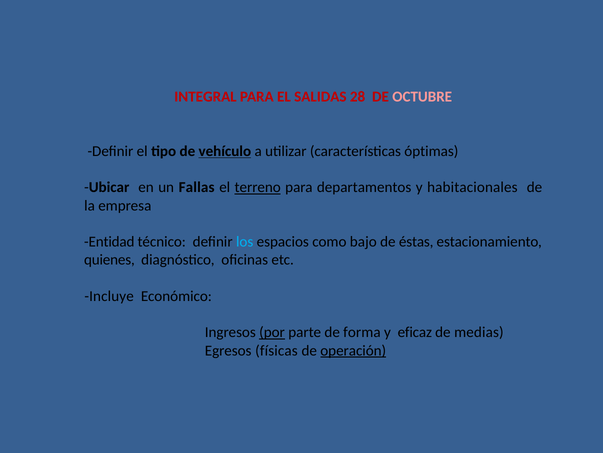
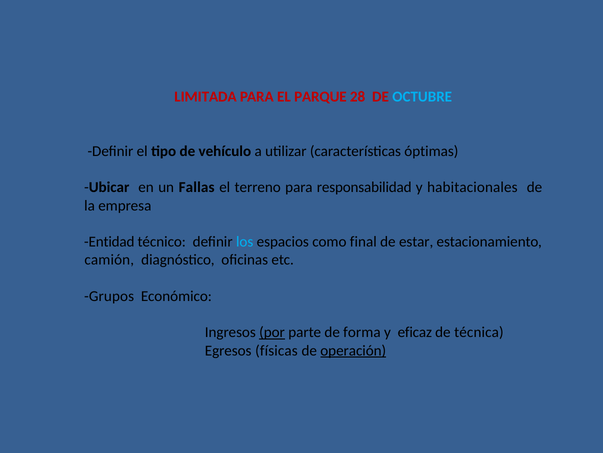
INTEGRAL: INTEGRAL -> LIMITADA
SALIDAS: SALIDAS -> PARQUE
OCTUBRE colour: pink -> light blue
vehículo underline: present -> none
terreno underline: present -> none
departamentos: departamentos -> responsabilidad
bajo: bajo -> final
éstas: éstas -> estar
quienes: quienes -> camión
Incluye: Incluye -> Grupos
medias: medias -> técnica
